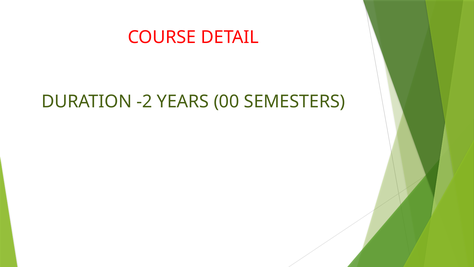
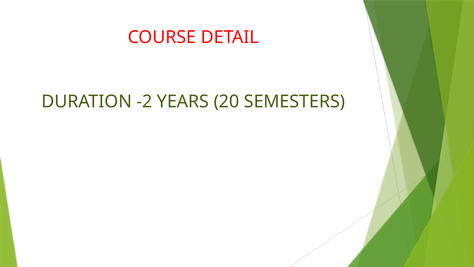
00: 00 -> 20
